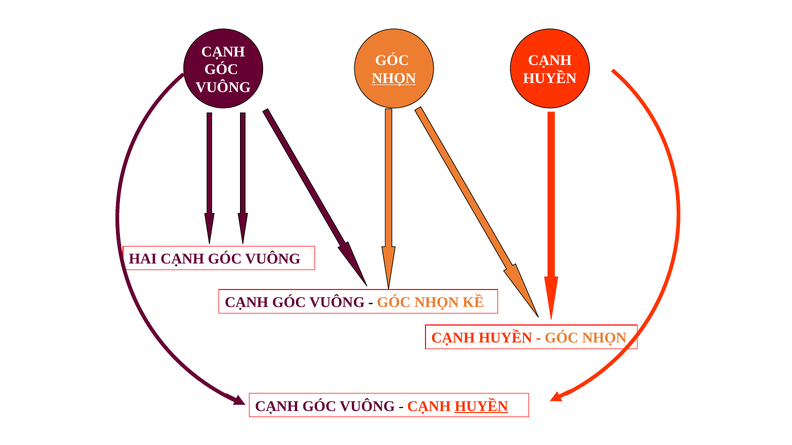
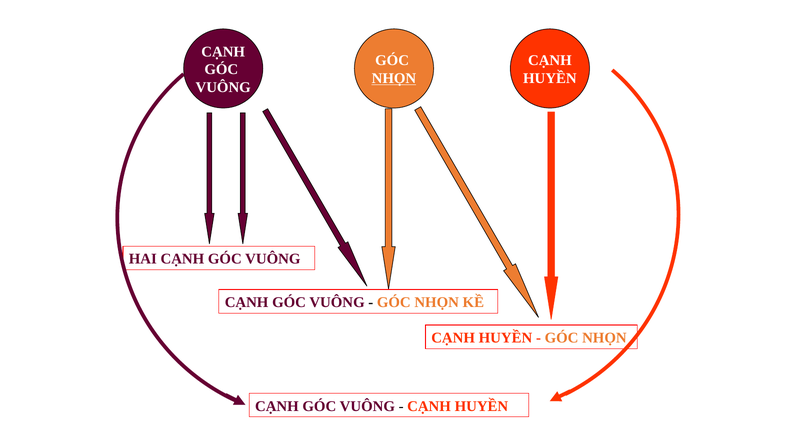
HUYỀN at (481, 407) underline: present -> none
